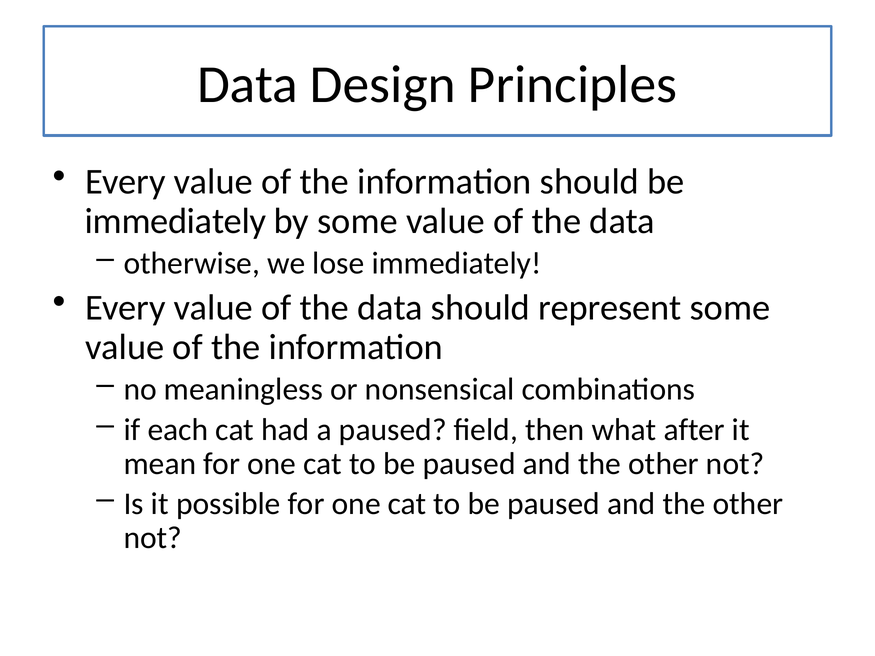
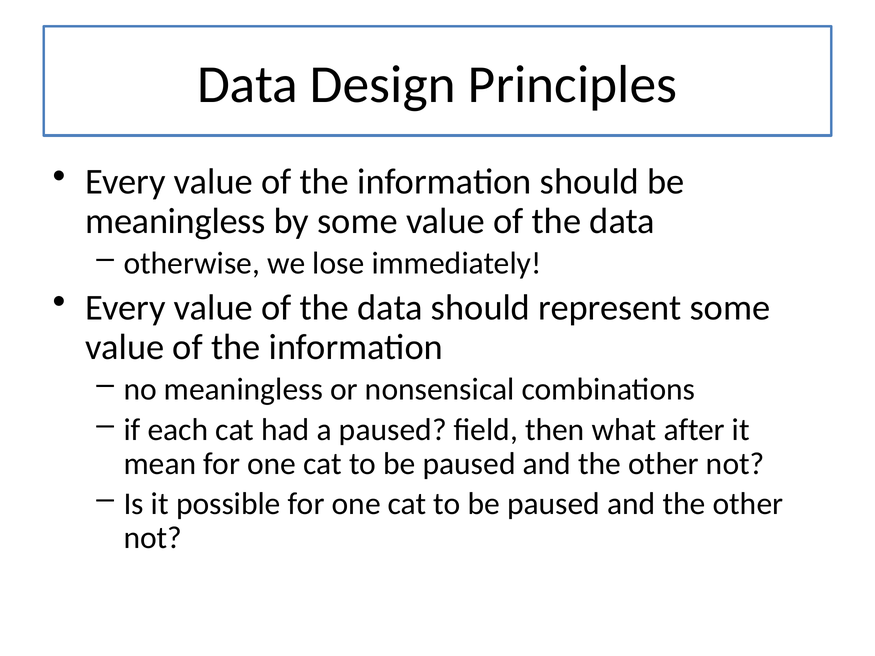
immediately at (176, 221): immediately -> meaningless
